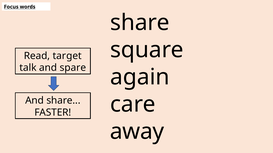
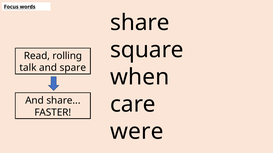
target: target -> rolling
again: again -> when
away: away -> were
